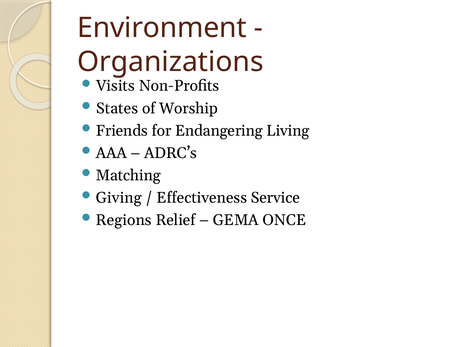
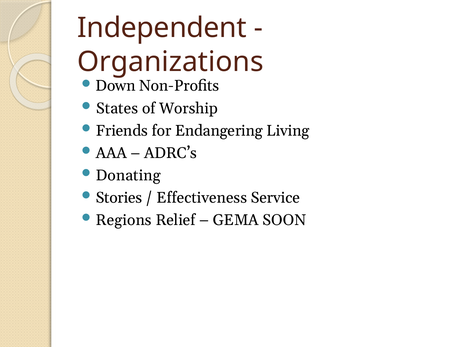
Environment: Environment -> Independent
Visits: Visits -> Down
Matching: Matching -> Donating
Giving: Giving -> Stories
ONCE: ONCE -> SOON
